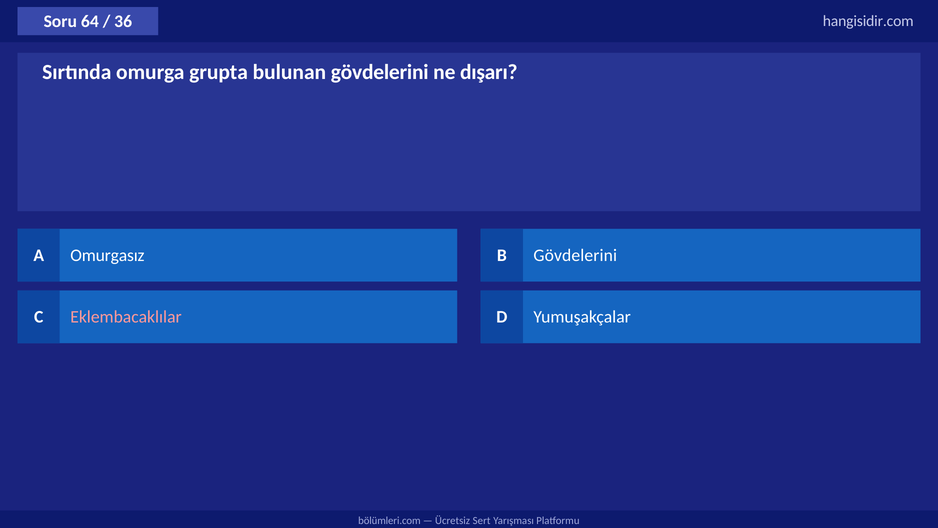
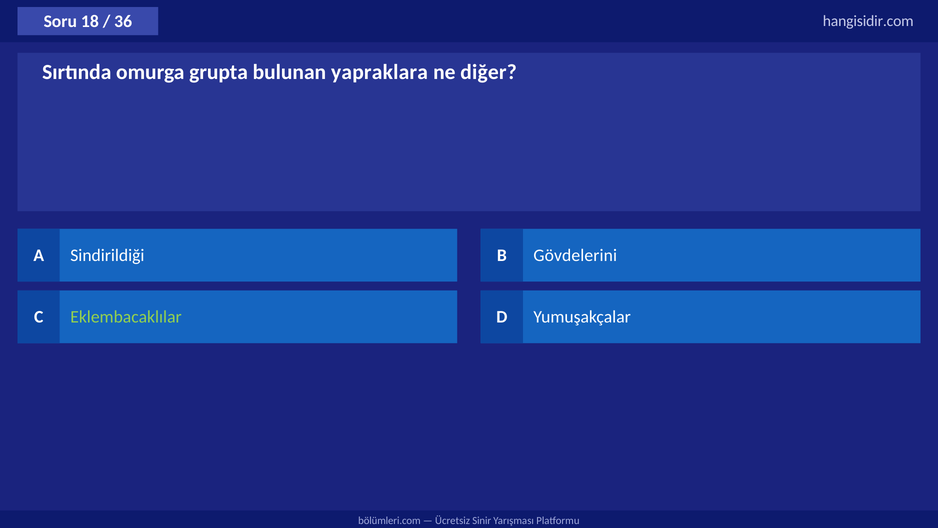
64: 64 -> 18
bulunan gövdelerini: gövdelerini -> yapraklara
dışarı: dışarı -> diğer
Omurgasız: Omurgasız -> Sindirildiği
Eklembacaklılar colour: pink -> light green
Sert: Sert -> Sinir
